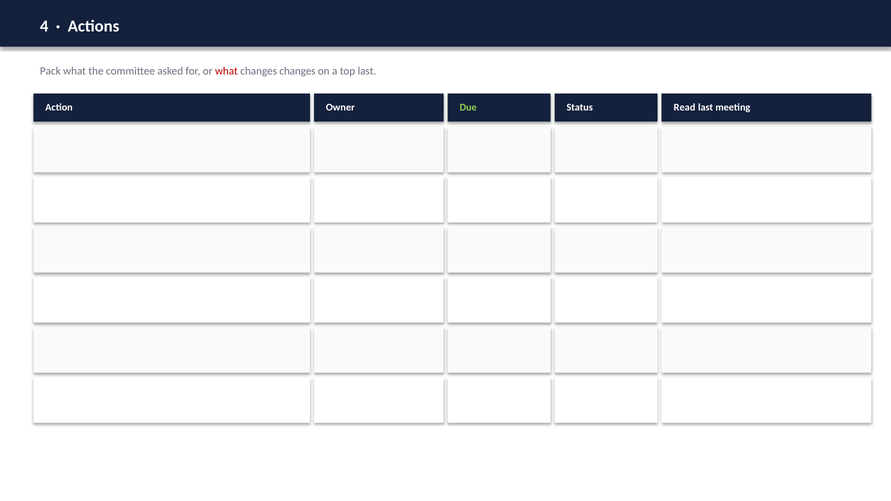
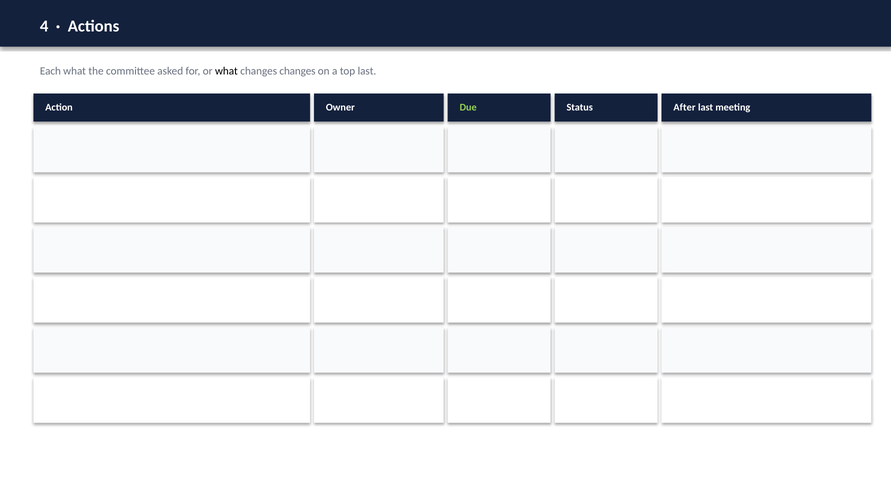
Pack: Pack -> Each
what at (226, 71) colour: red -> black
Read: Read -> After
